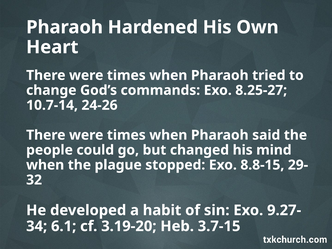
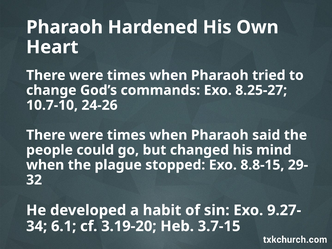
10.7-14: 10.7-14 -> 10.7-10
